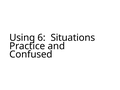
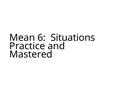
Using: Using -> Mean
Confused: Confused -> Mastered
